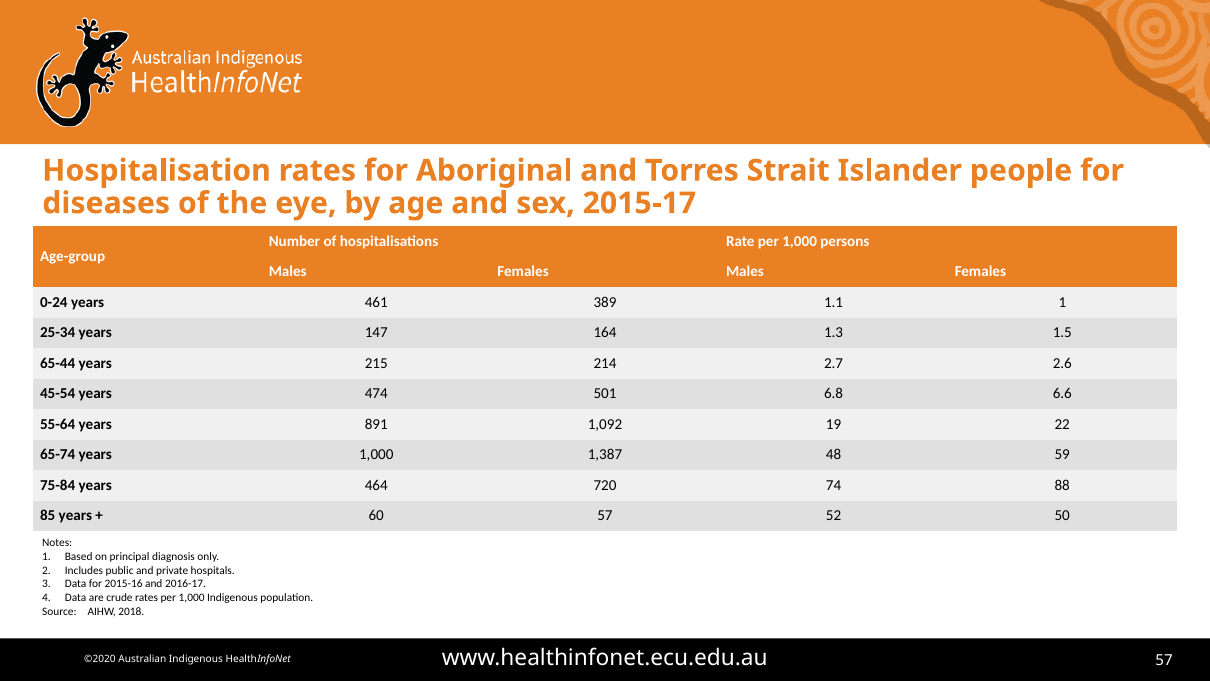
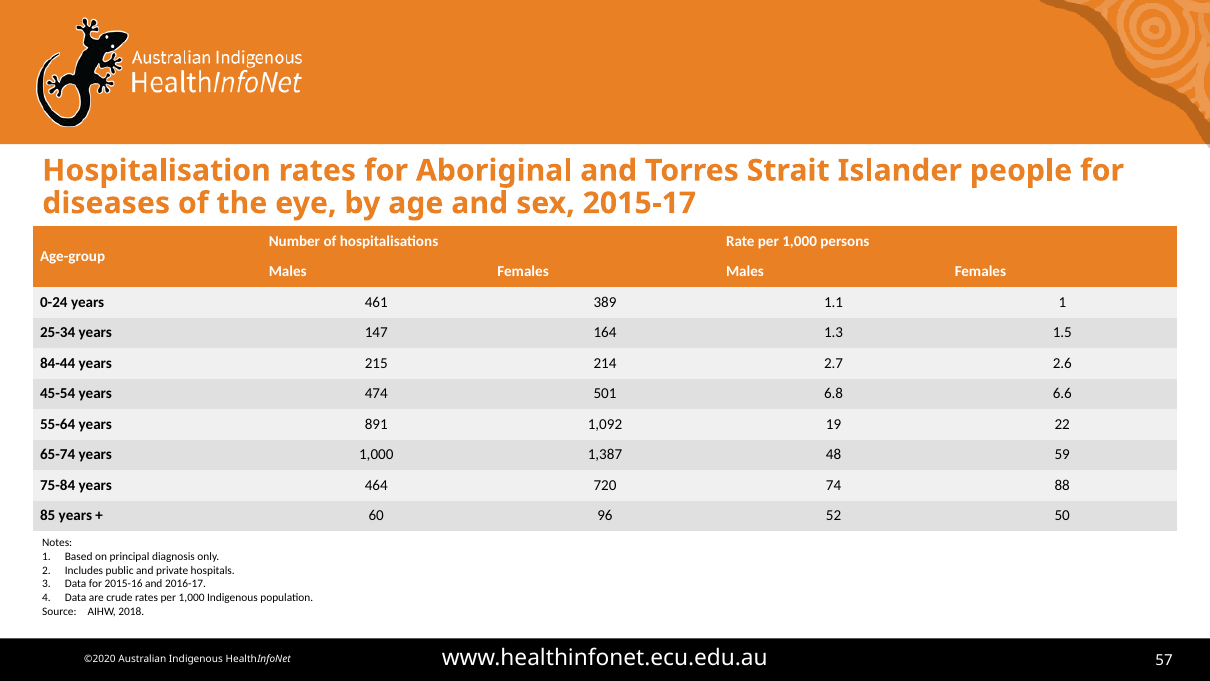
65-44: 65-44 -> 84-44
60 57: 57 -> 96
